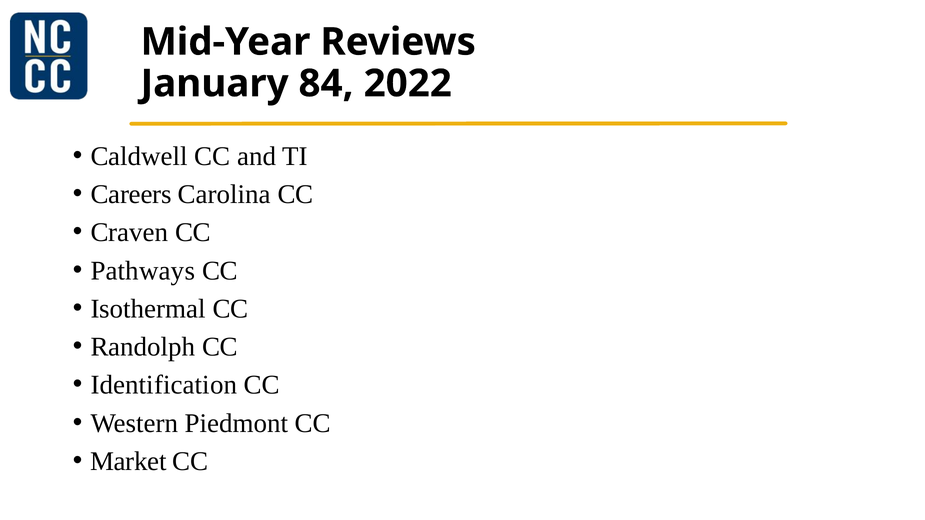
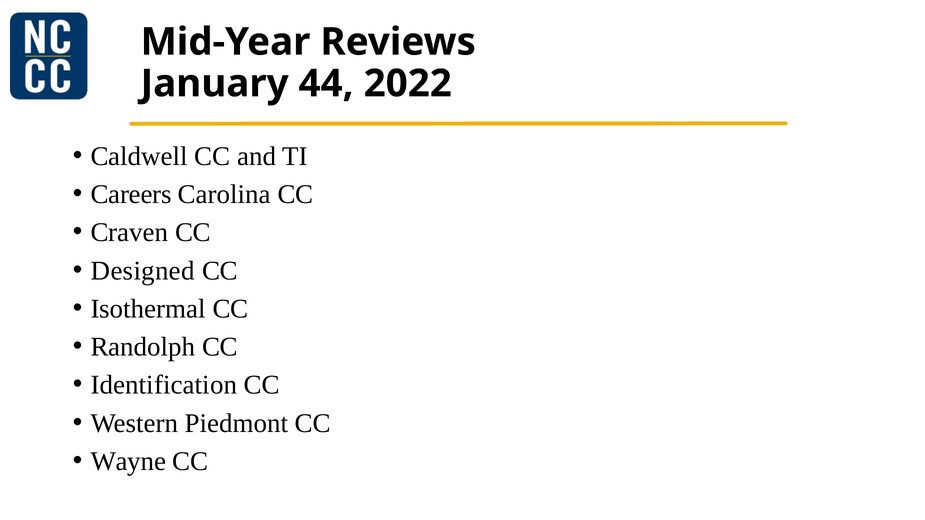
84: 84 -> 44
Pathways: Pathways -> Designed
Market: Market -> Wayne
